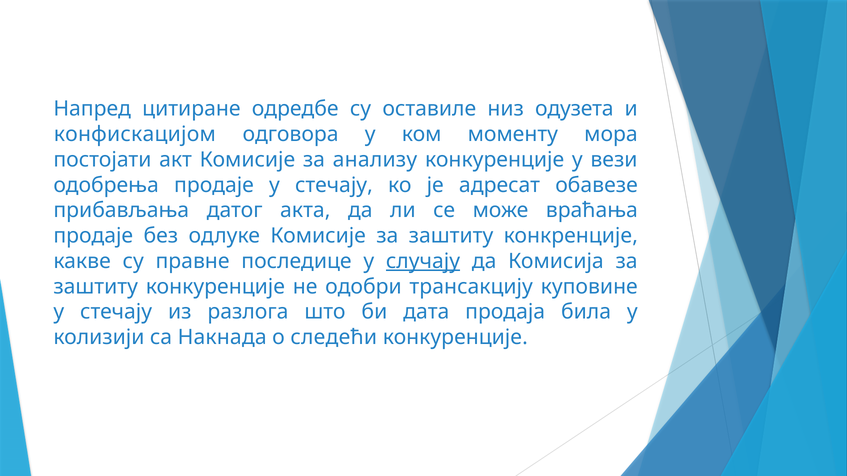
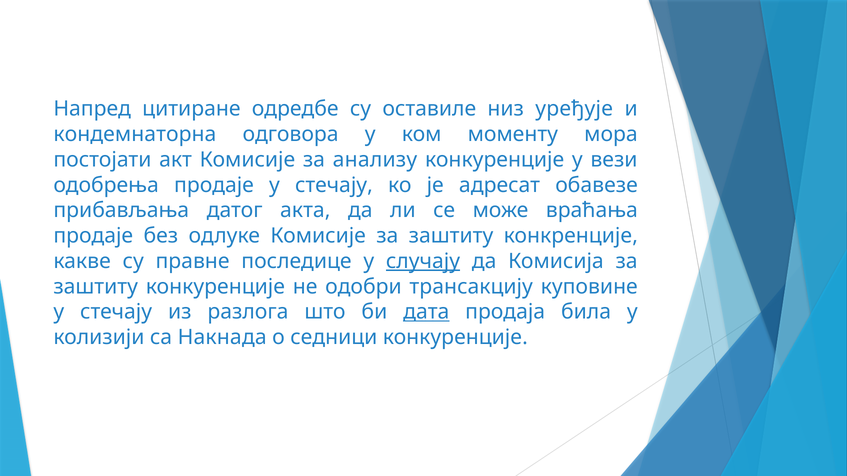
одузета: одузета -> уређује
конфискацијом: конфискацијом -> кондемнаторна
дата underline: none -> present
следећи: следећи -> седници
